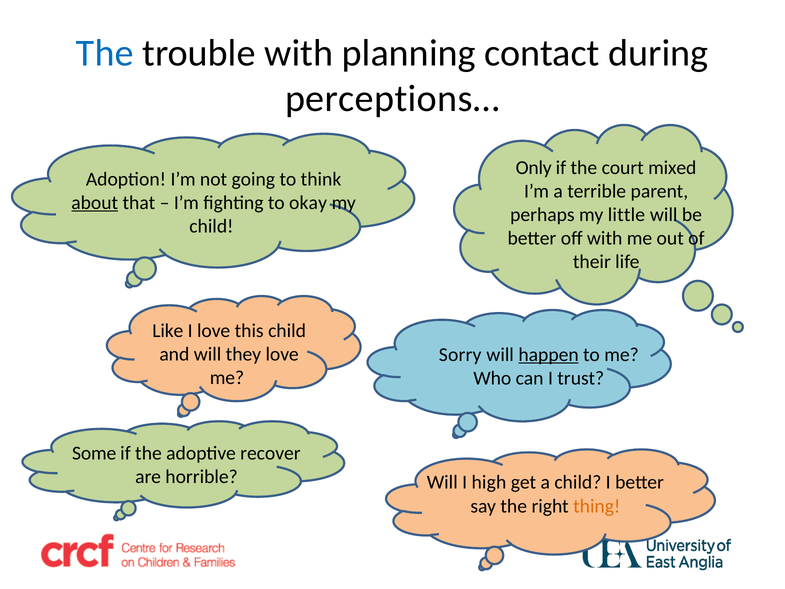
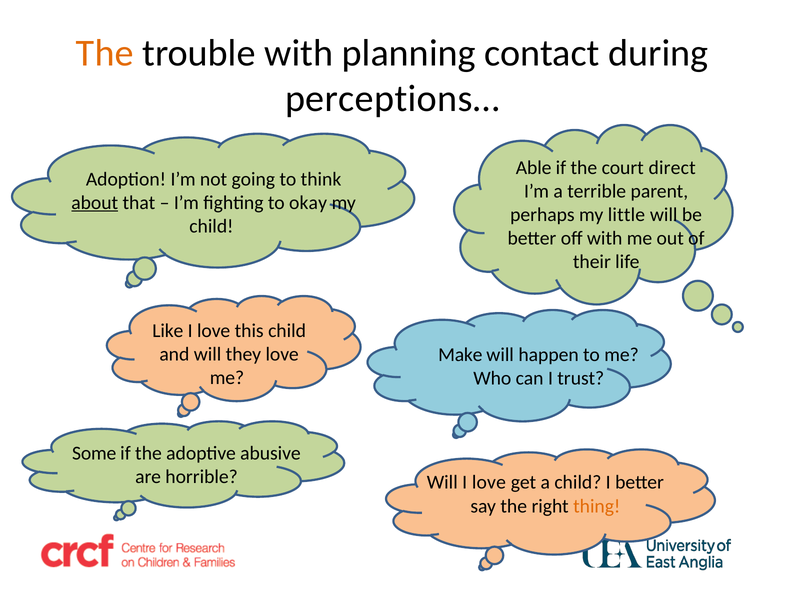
The at (105, 53) colour: blue -> orange
Only: Only -> Able
mixed: mixed -> direct
Sorry: Sorry -> Make
happen underline: present -> none
recover: recover -> abusive
Will I high: high -> love
